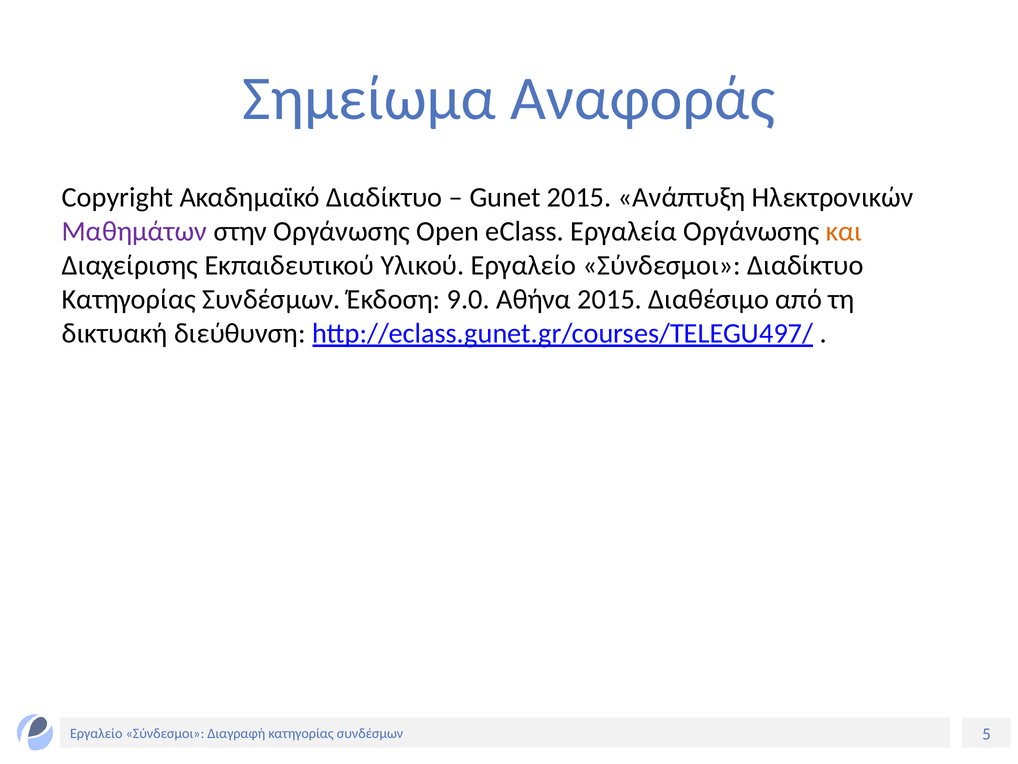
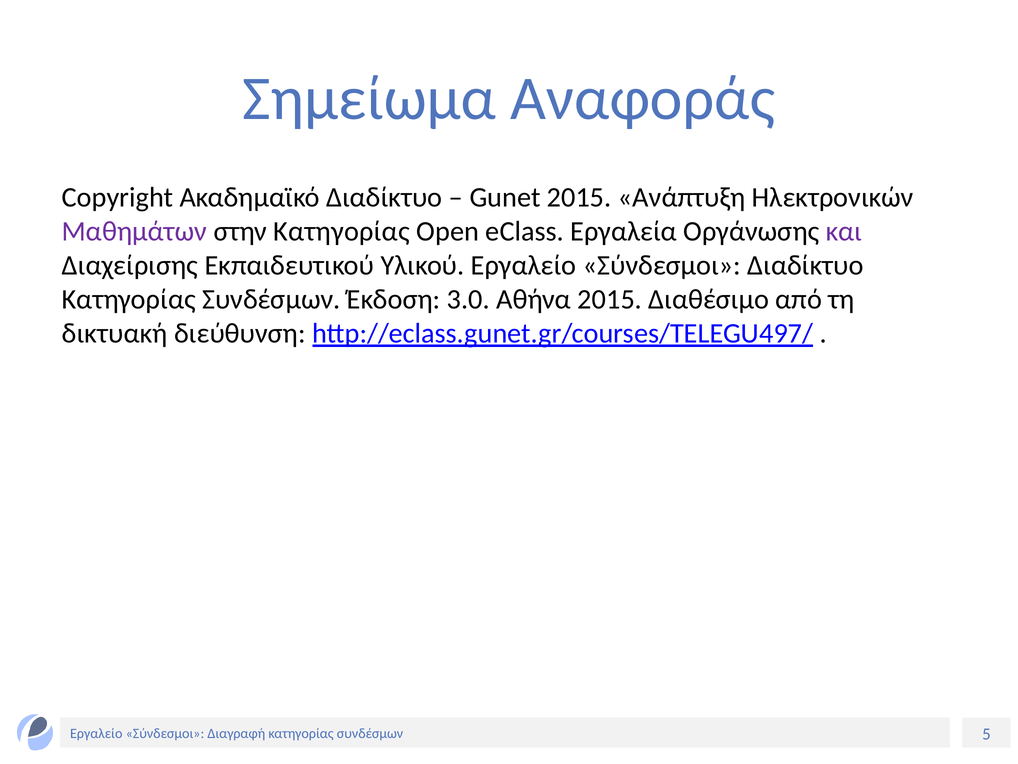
στην Οργάνωσης: Οργάνωσης -> Κατηγορίας
και colour: orange -> purple
9.0: 9.0 -> 3.0
